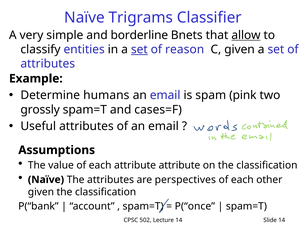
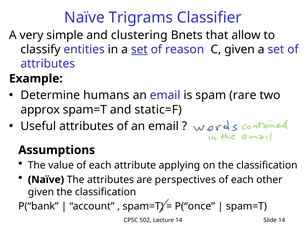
borderline: borderline -> clustering
allow underline: present -> none
pink: pink -> rare
grossly: grossly -> approx
cases=F: cases=F -> static=F
attribute attribute: attribute -> applying
